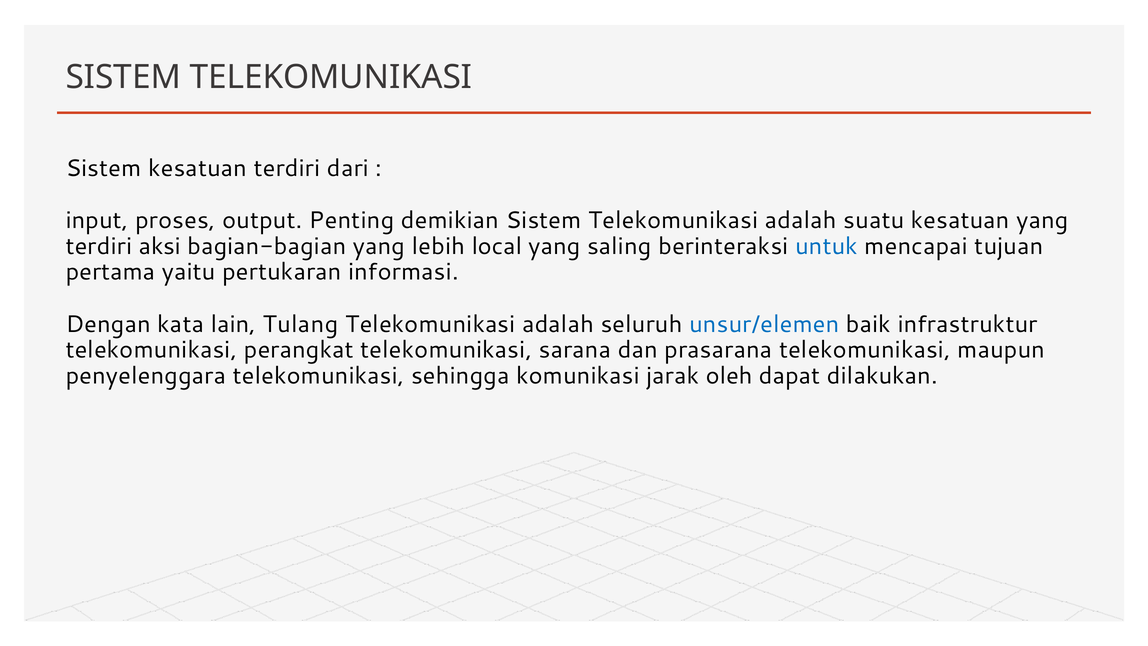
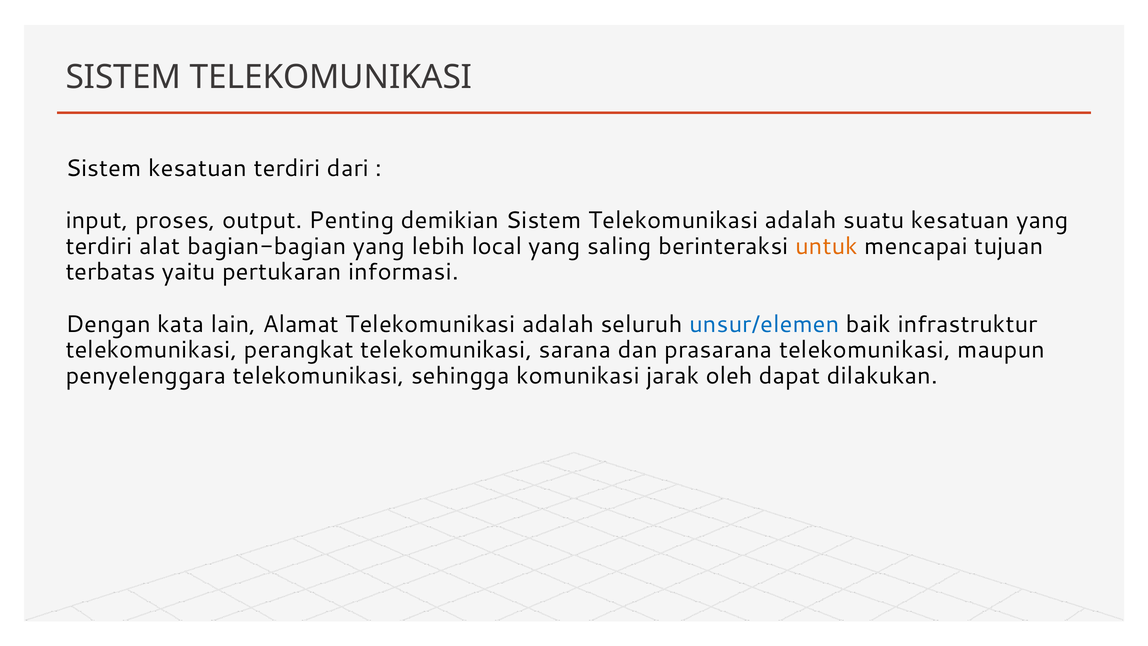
aksi: aksi -> alat
untuk colour: blue -> orange
pertama: pertama -> terbatas
Tulang: Tulang -> Alamat
